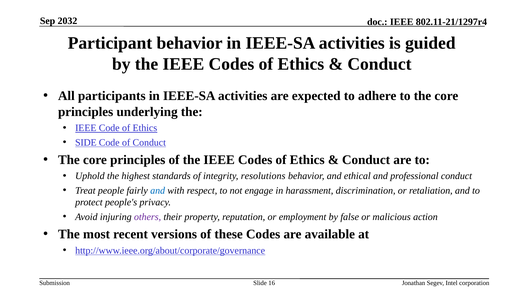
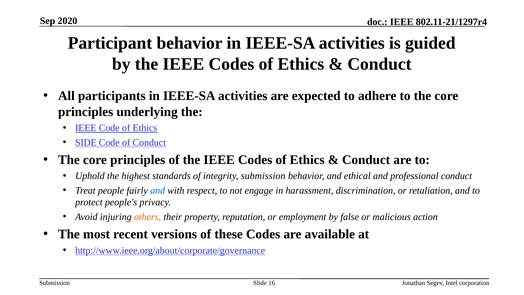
2032: 2032 -> 2020
integrity resolutions: resolutions -> submission
others colour: purple -> orange
